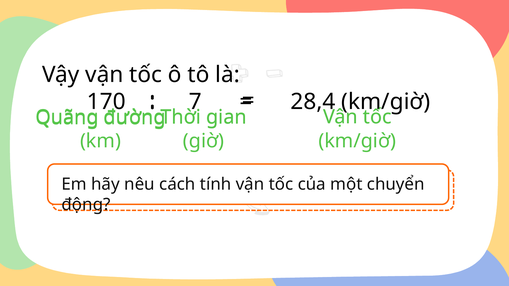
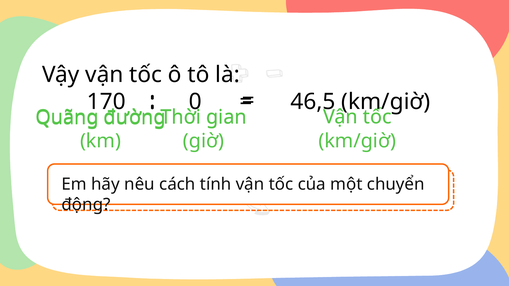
7: 7 -> 0
28,4: 28,4 -> 46,5
